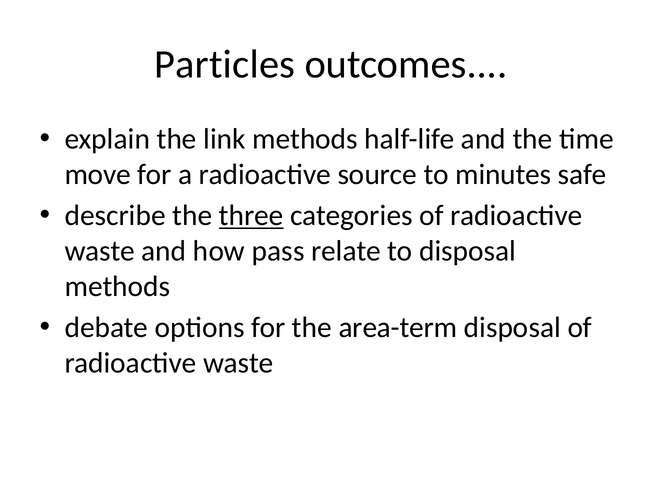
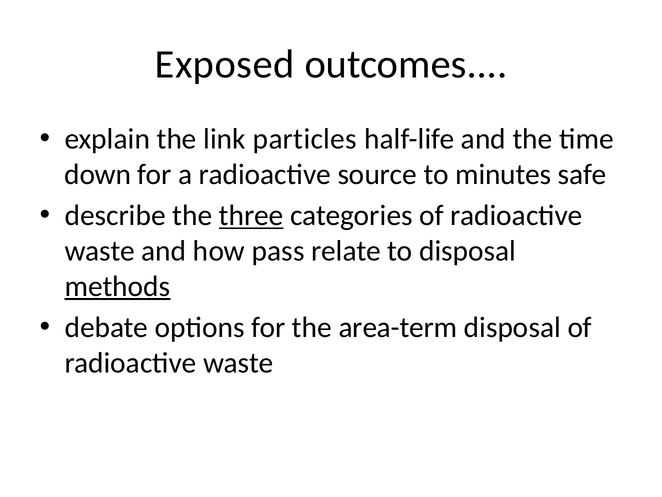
Particles: Particles -> Exposed
link methods: methods -> particles
move: move -> down
methods at (117, 286) underline: none -> present
